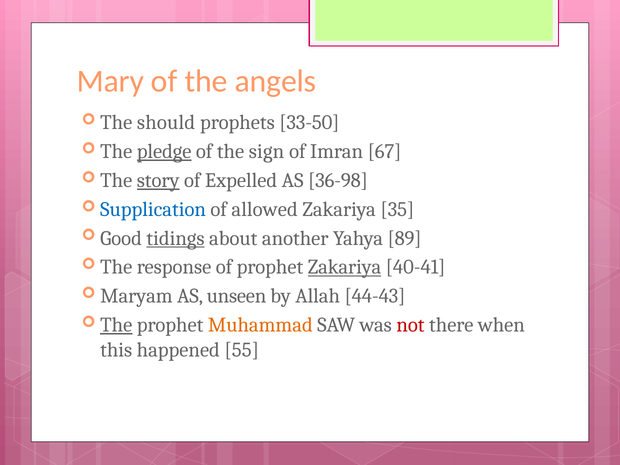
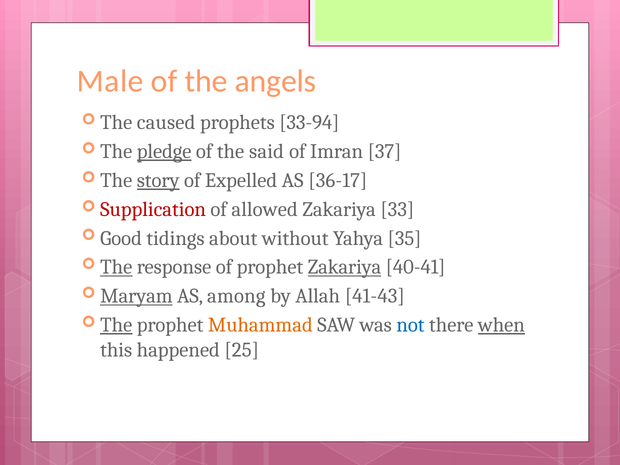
Mary: Mary -> Male
should: should -> caused
33-50: 33-50 -> 33-94
sign: sign -> said
67: 67 -> 37
36-98: 36-98 -> 36-17
Supplication colour: blue -> red
35: 35 -> 33
tidings underline: present -> none
another: another -> without
89: 89 -> 35
The at (116, 267) underline: none -> present
Maryam underline: none -> present
unseen: unseen -> among
44-43: 44-43 -> 41-43
not colour: red -> blue
when underline: none -> present
55: 55 -> 25
